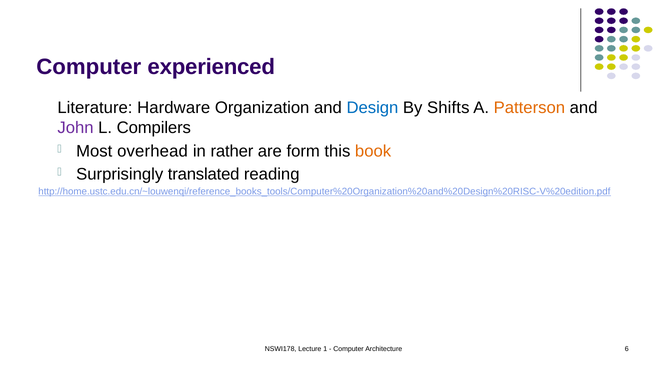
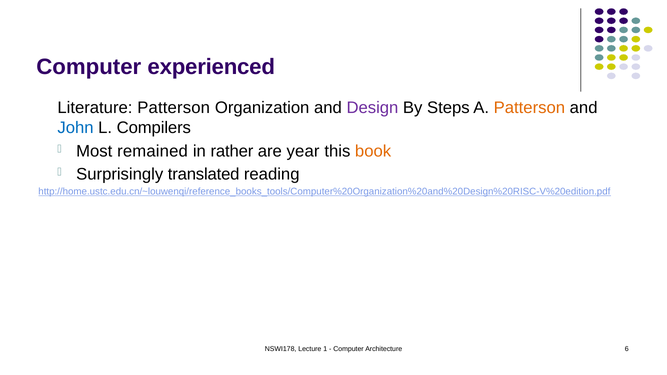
Literature Hardware: Hardware -> Patterson
Design colour: blue -> purple
Shifts: Shifts -> Steps
John colour: purple -> blue
overhead: overhead -> remained
form: form -> year
